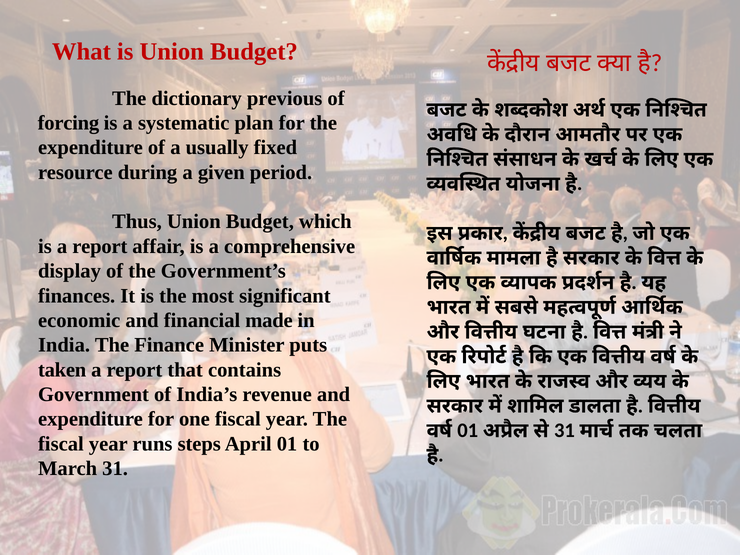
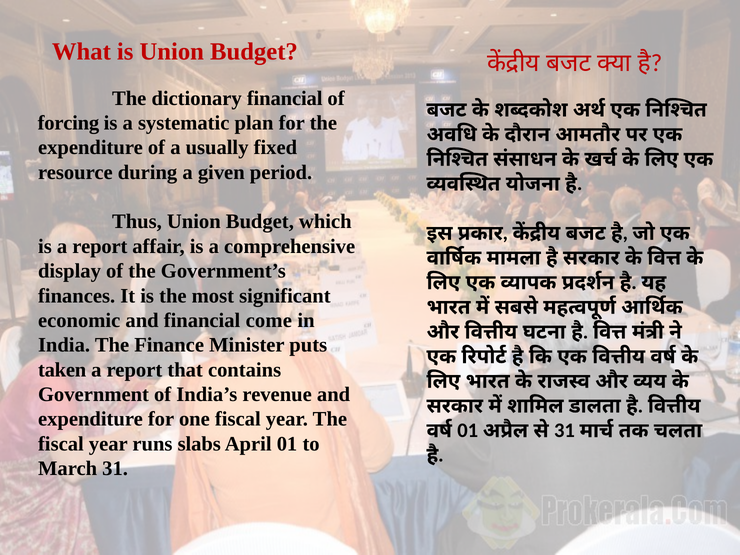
dictionary previous: previous -> financial
made: made -> come
steps: steps -> slabs
